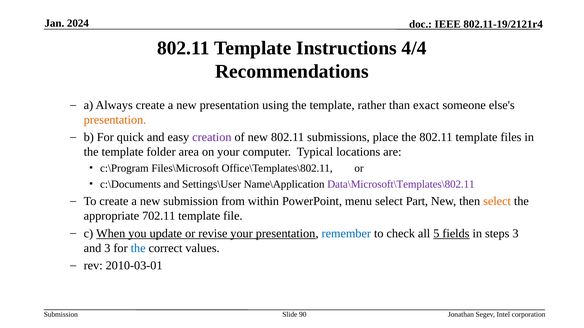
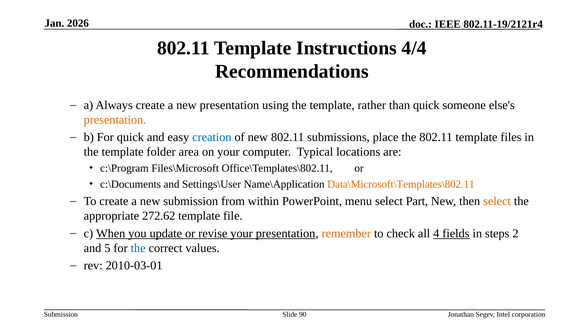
2024: 2024 -> 2026
than exact: exact -> quick
creation colour: purple -> blue
Data\Microsoft\Templates\802.11 colour: purple -> orange
702.11: 702.11 -> 272.62
remember colour: blue -> orange
5: 5 -> 4
steps 3: 3 -> 2
and 3: 3 -> 5
